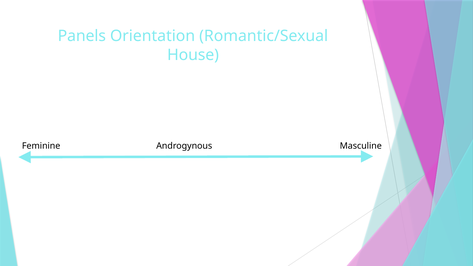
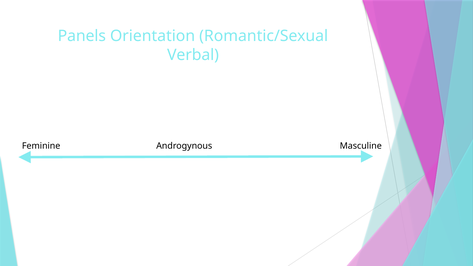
House: House -> Verbal
